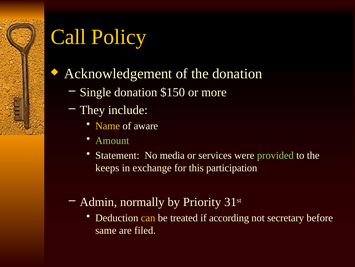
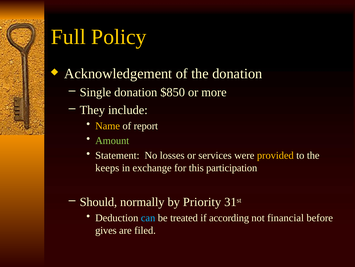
Call: Call -> Full
$150: $150 -> $850
aware: aware -> report
media: media -> losses
provided colour: light green -> yellow
Admin: Admin -> Should
can colour: yellow -> light blue
secretary: secretary -> financial
same: same -> gives
